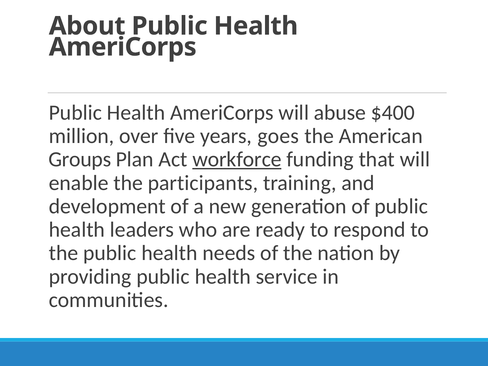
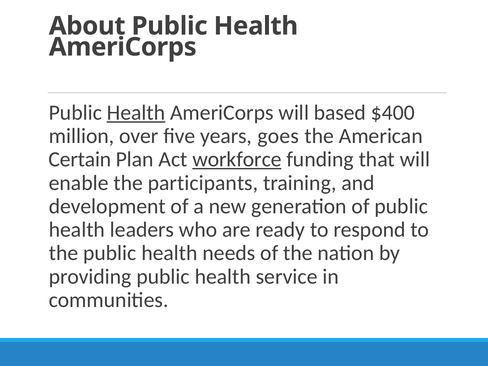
Health at (136, 113) underline: none -> present
abuse: abuse -> based
Groups: Groups -> Certain
